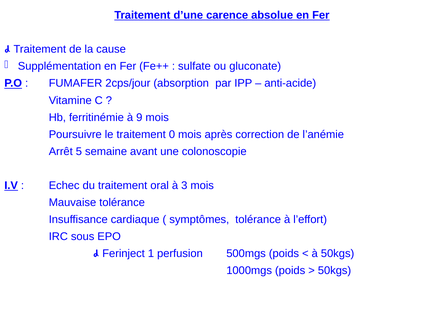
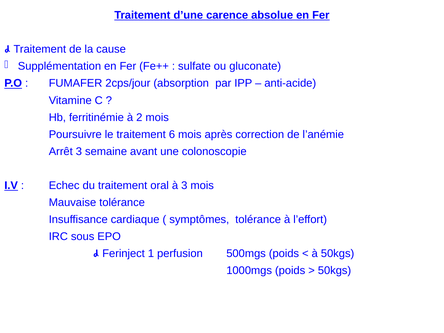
9: 9 -> 2
0: 0 -> 6
Arrêt 5: 5 -> 3
